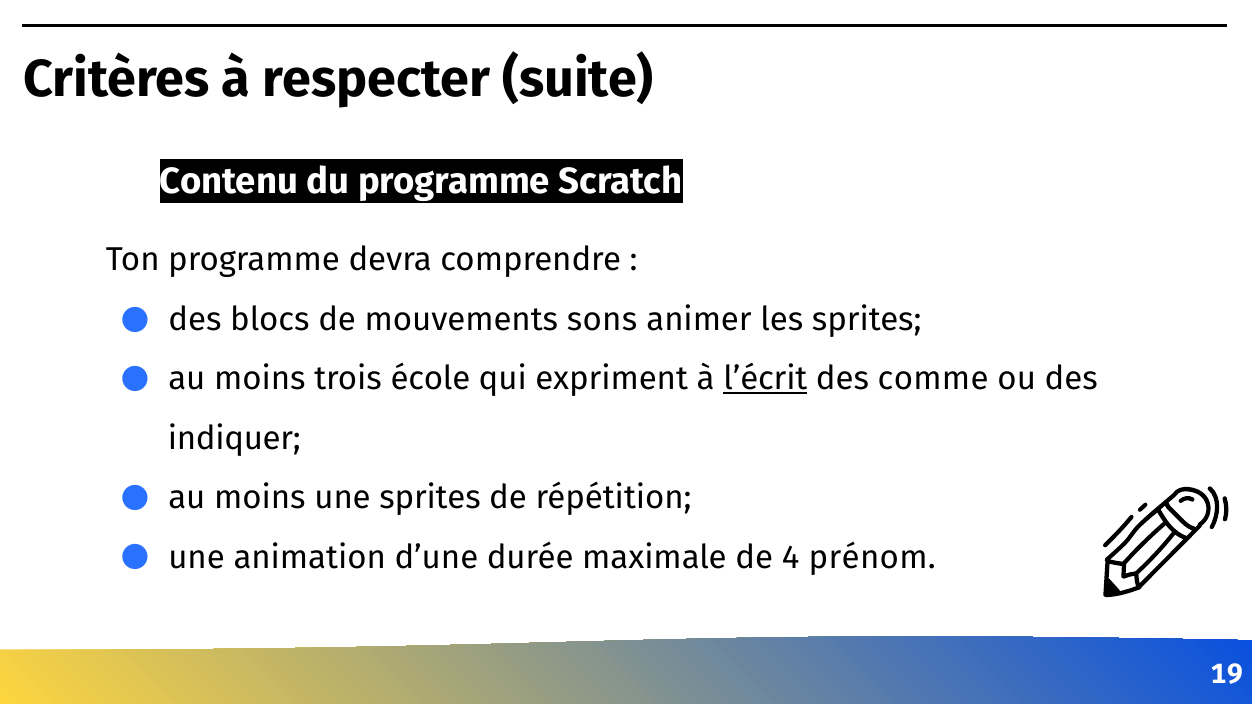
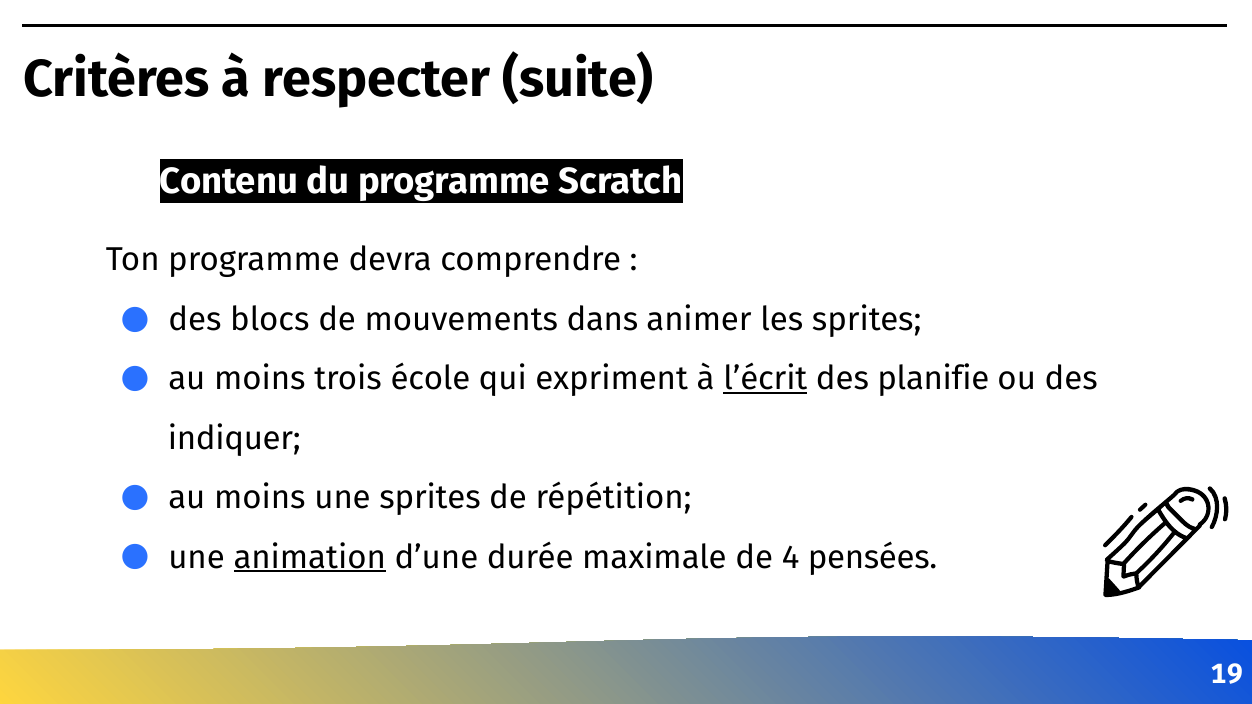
sons: sons -> dans
comme: comme -> planifie
animation underline: none -> present
prénom: prénom -> pensées
